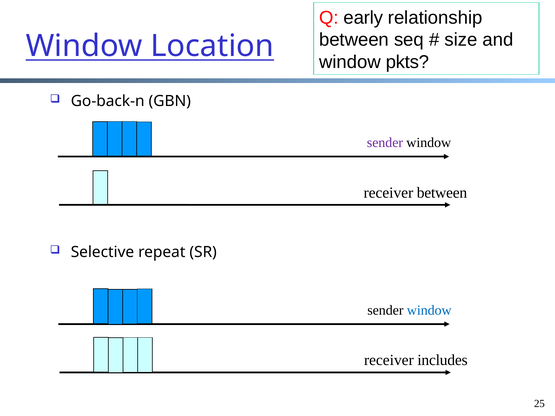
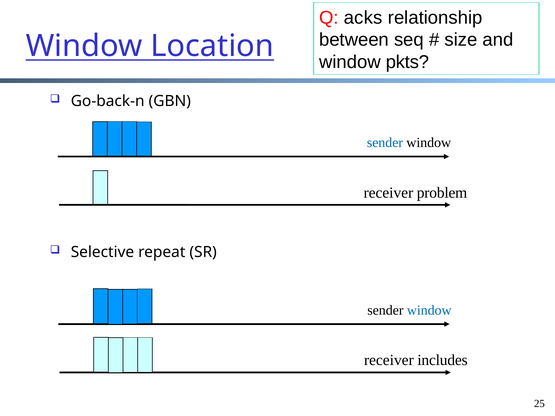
early: early -> acks
sender at (385, 143) colour: purple -> blue
receiver between: between -> problem
